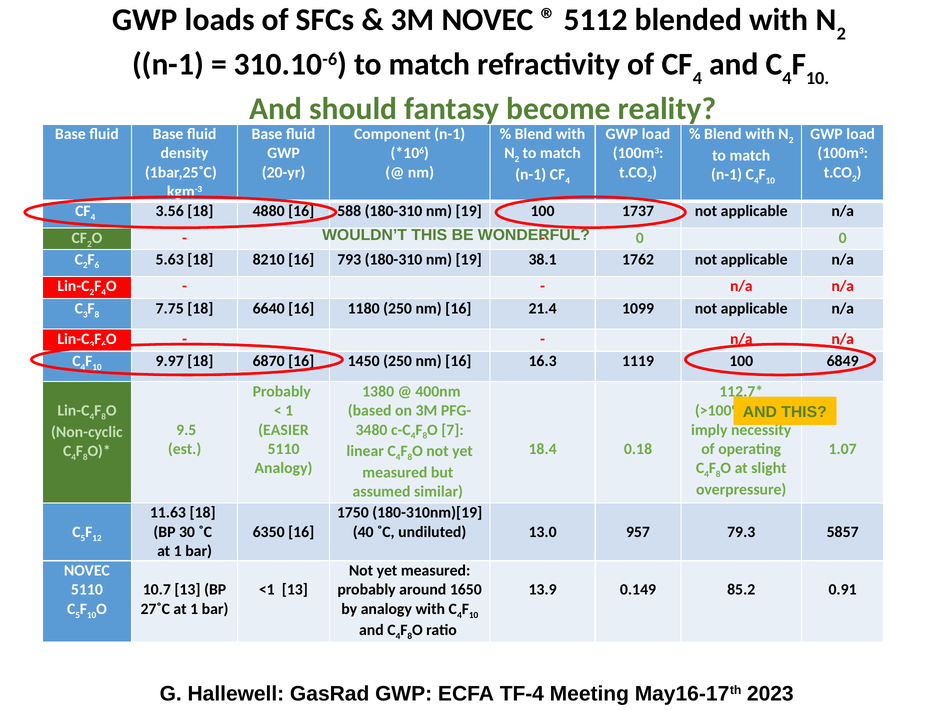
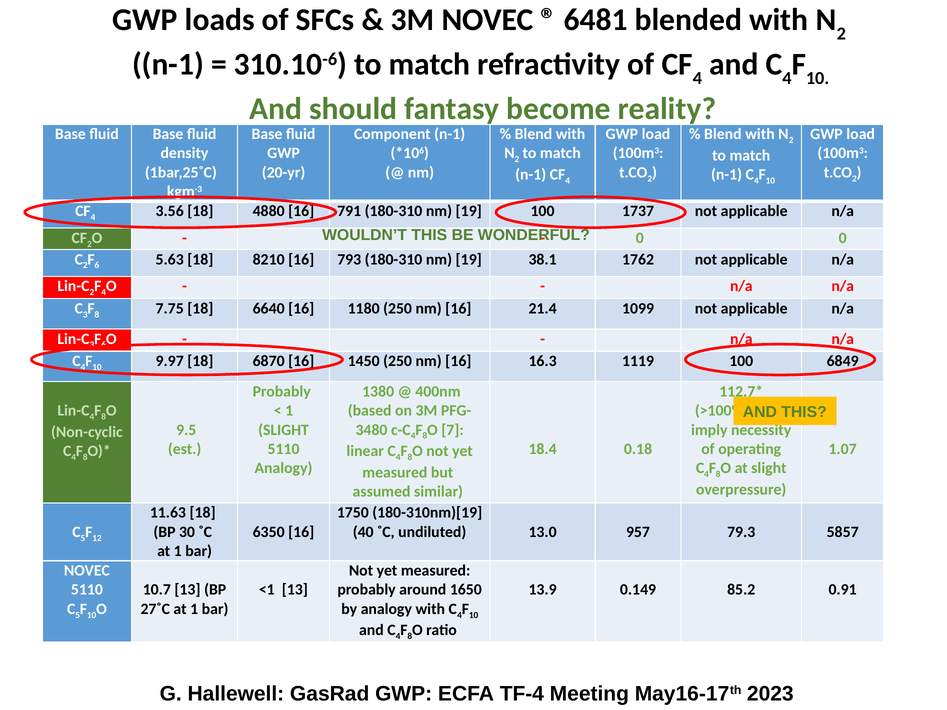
5112: 5112 -> 6481
588: 588 -> 791
EASIER at (283, 430): EASIER -> SLIGHT
